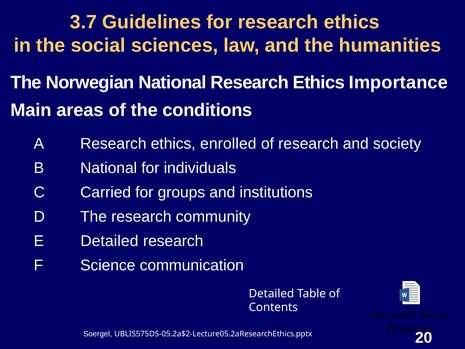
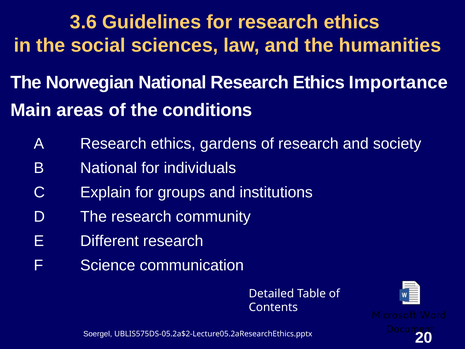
3.7: 3.7 -> 3.6
enrolled: enrolled -> gardens
Carried: Carried -> Explain
E Detailed: Detailed -> Different
